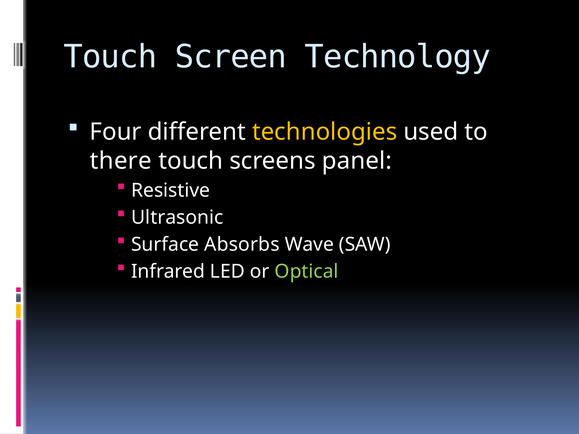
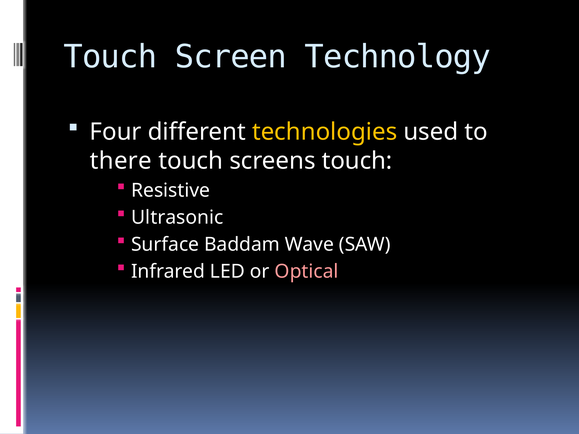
screens panel: panel -> touch
Absorbs: Absorbs -> Baddam
Optical colour: light green -> pink
